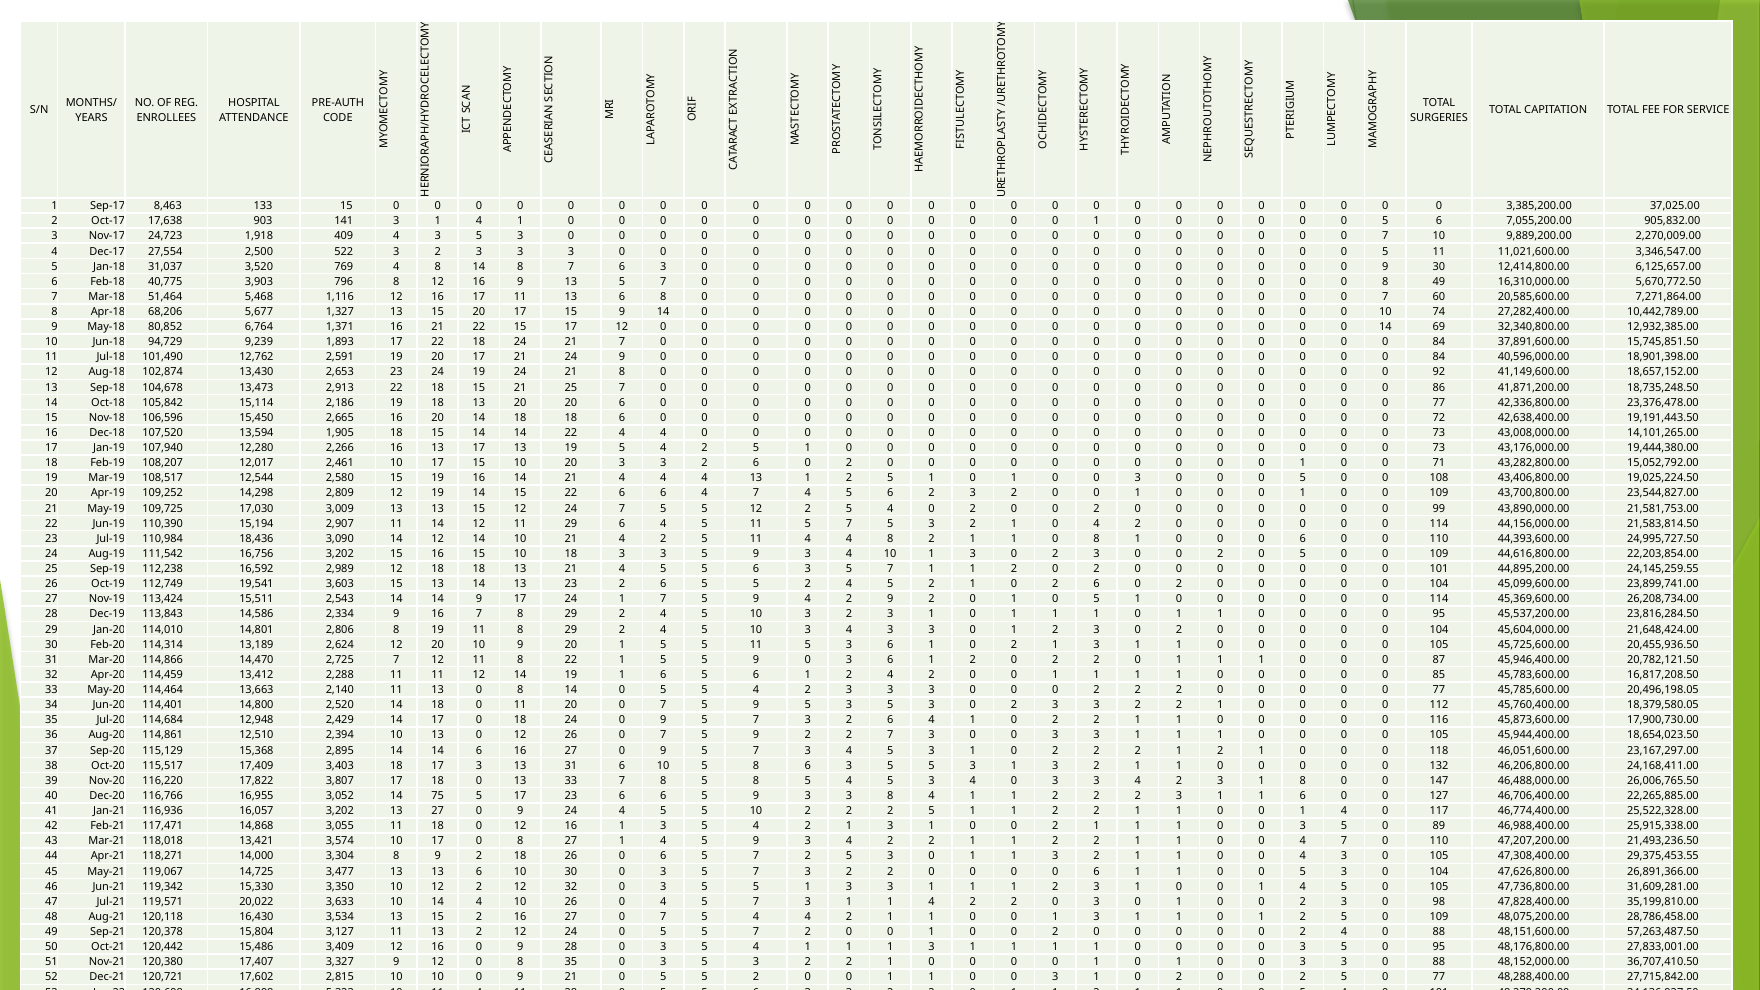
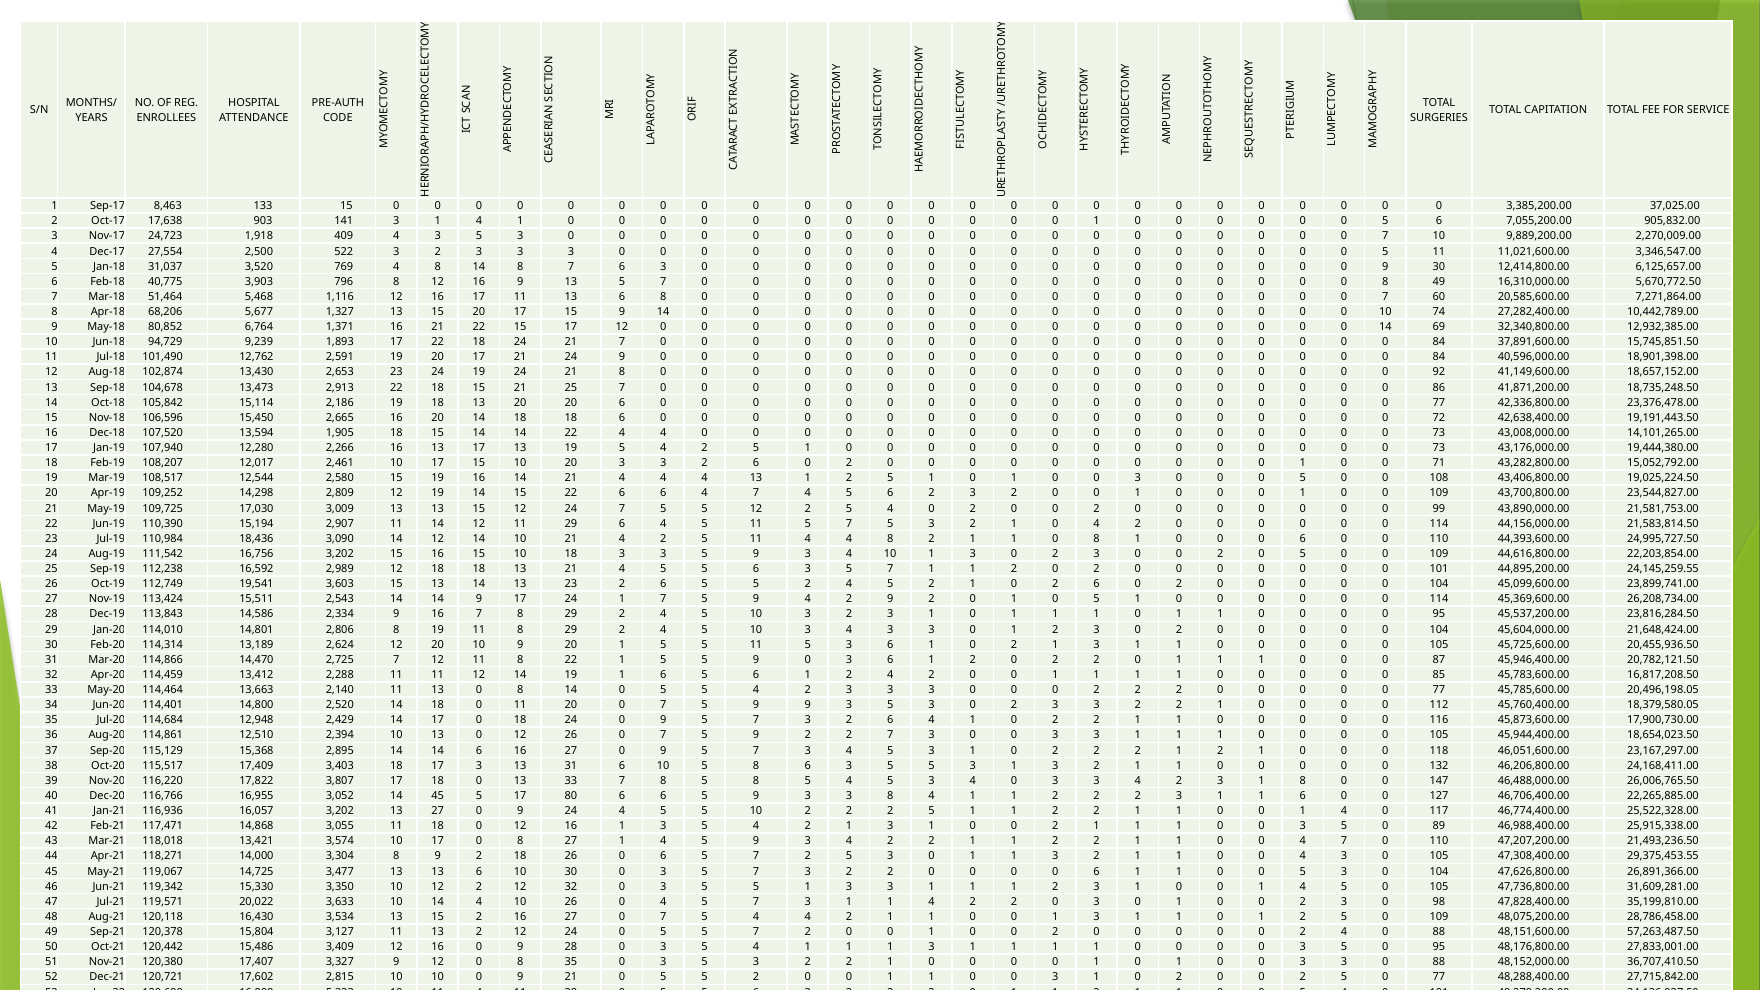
5 9 5: 5 -> 9
14 75: 75 -> 45
17 23: 23 -> 80
